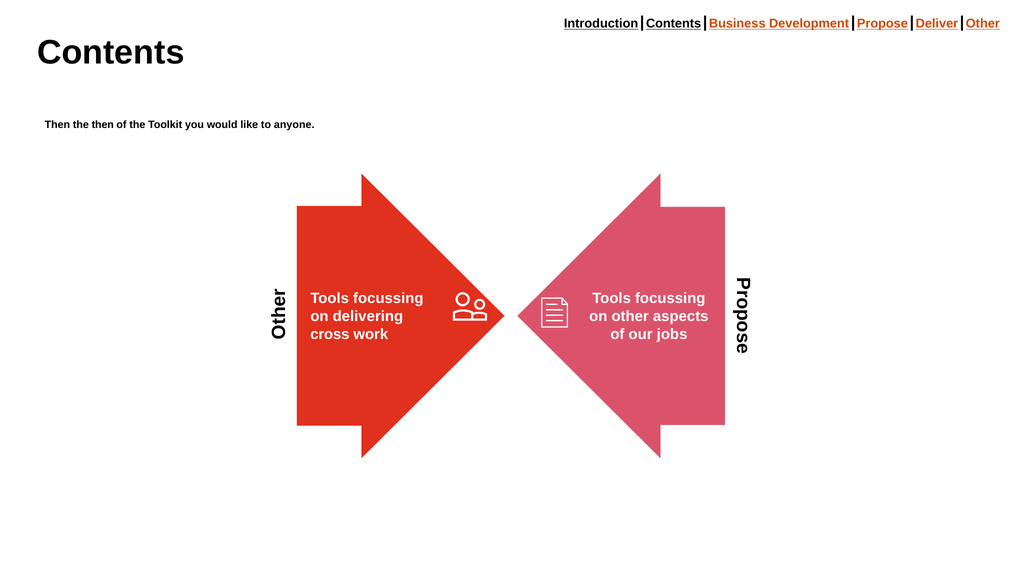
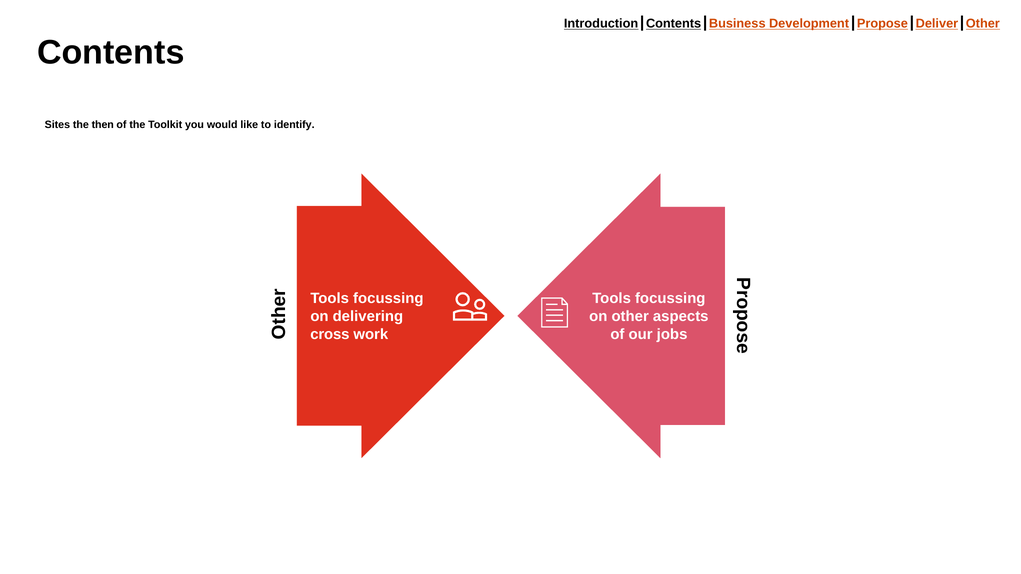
Then at (57, 125): Then -> Sites
anyone: anyone -> identify
